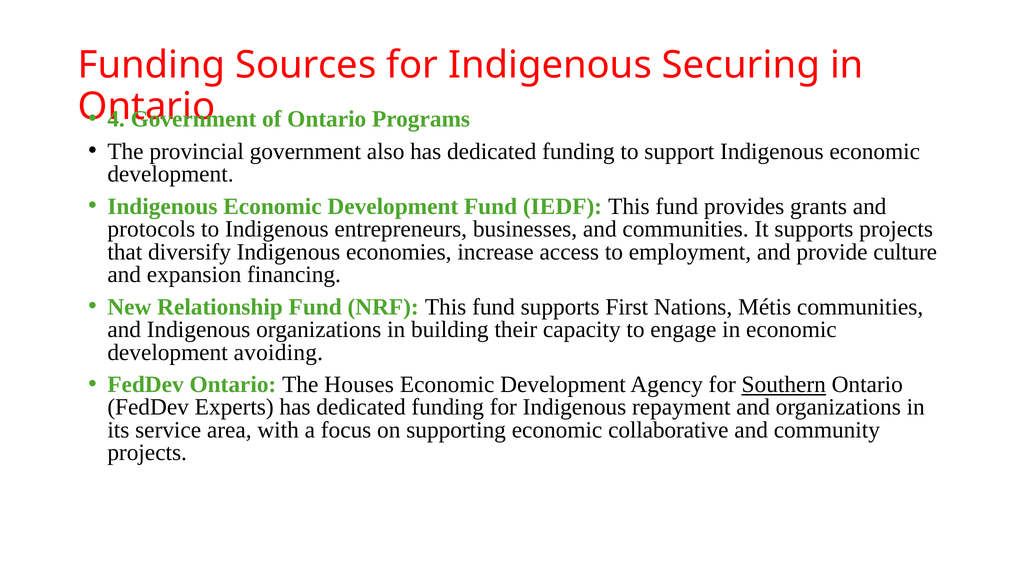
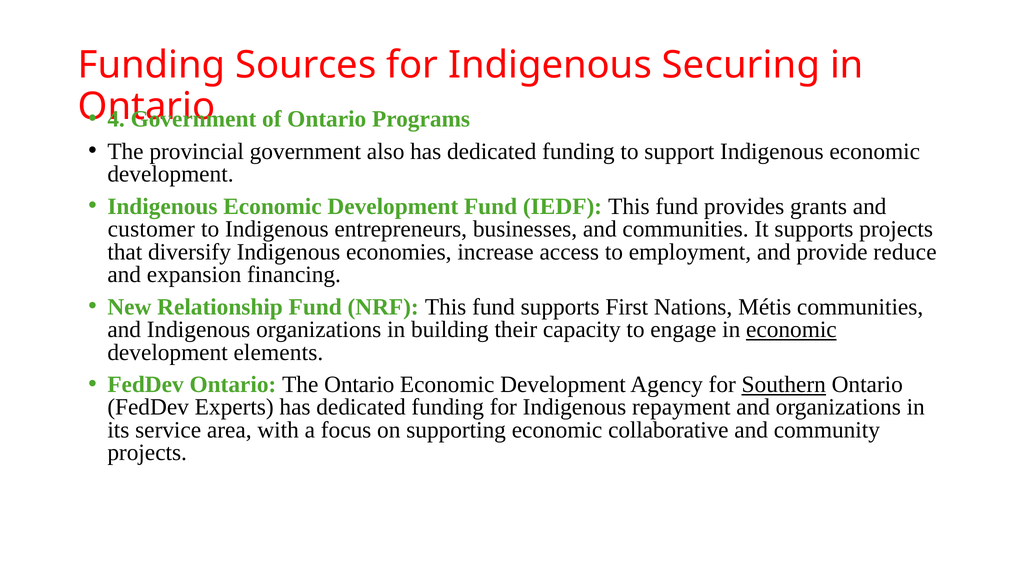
protocols: protocols -> customer
culture: culture -> reduce
economic at (791, 329) underline: none -> present
avoiding: avoiding -> elements
The Houses: Houses -> Ontario
